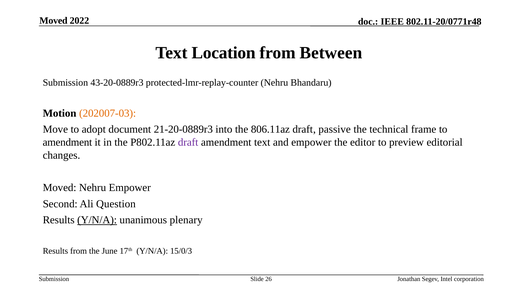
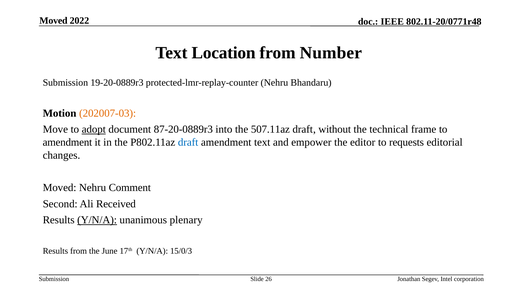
Between: Between -> Number
43-20-0889r3: 43-20-0889r3 -> 19-20-0889r3
adopt underline: none -> present
21-20-0889r3: 21-20-0889r3 -> 87-20-0889r3
806.11az: 806.11az -> 507.11az
passive: passive -> without
draft at (188, 143) colour: purple -> blue
preview: preview -> requests
Nehru Empower: Empower -> Comment
Question: Question -> Received
